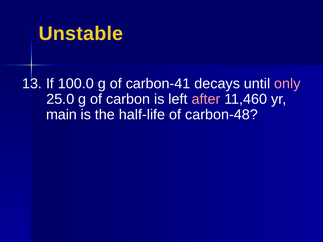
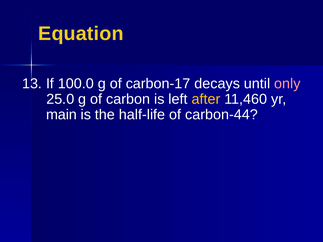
Unstable: Unstable -> Equation
carbon-41: carbon-41 -> carbon-17
after colour: pink -> yellow
carbon-48: carbon-48 -> carbon-44
